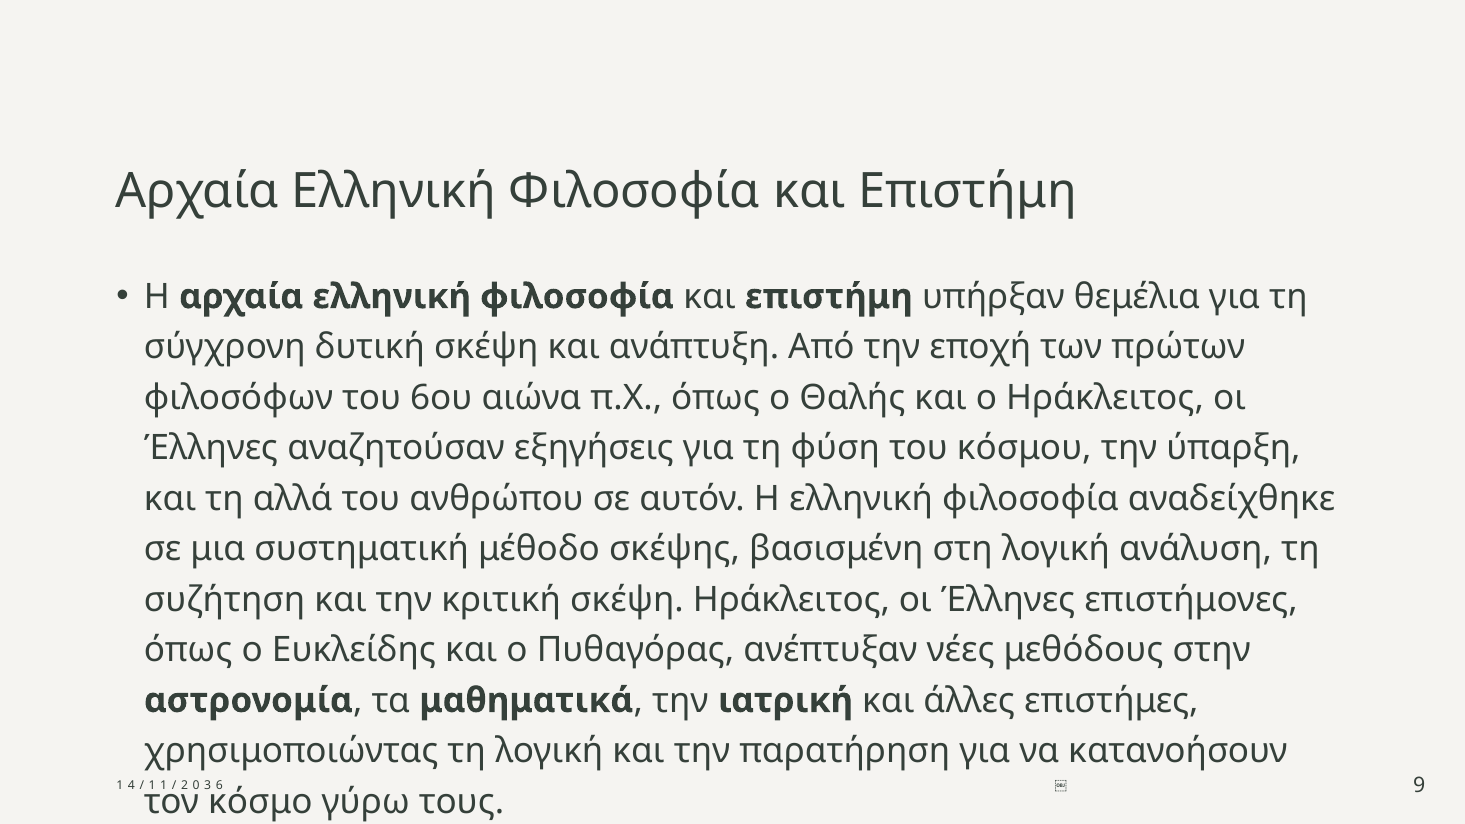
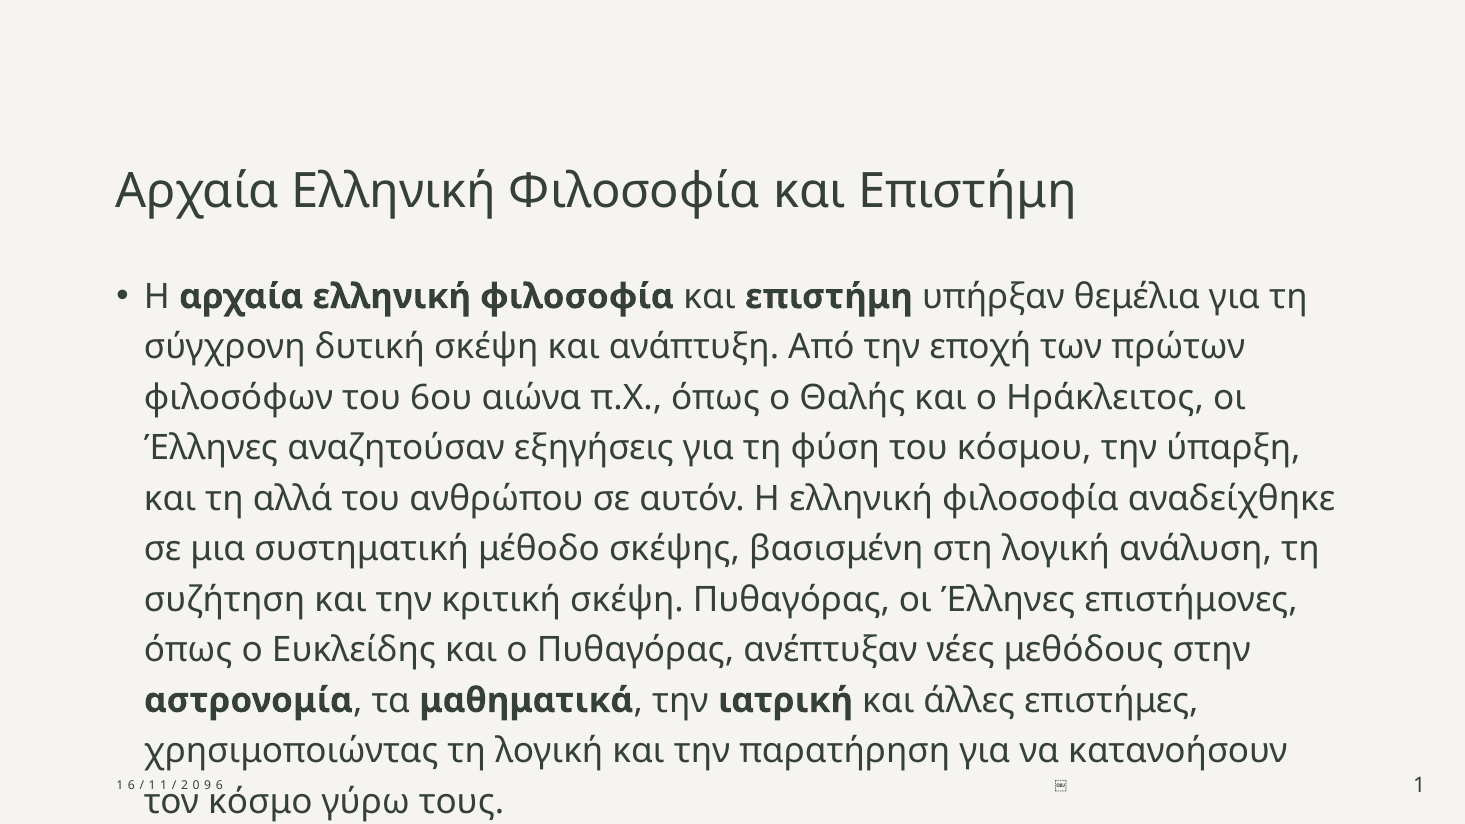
σκέψη Ηράκλειτος: Ηράκλειτος -> Πυθαγόρας
4 at (131, 785): 4 -> 6
3: 3 -> 9
9 at (1419, 785): 9 -> 1
